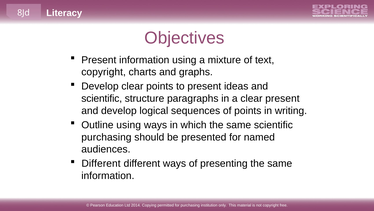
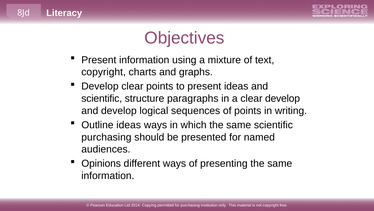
clear present: present -> develop
Outline using: using -> ideas
Different at (101, 163): Different -> Opinions
